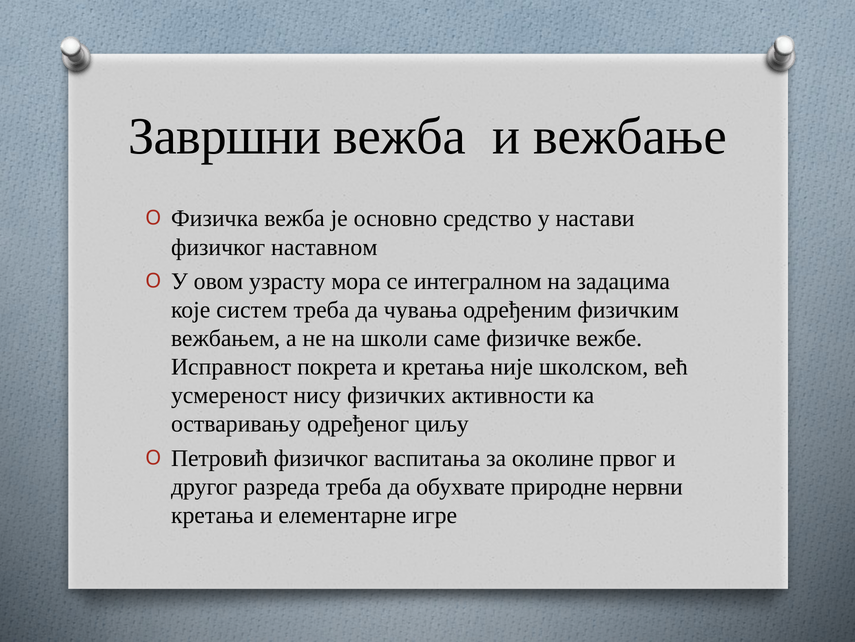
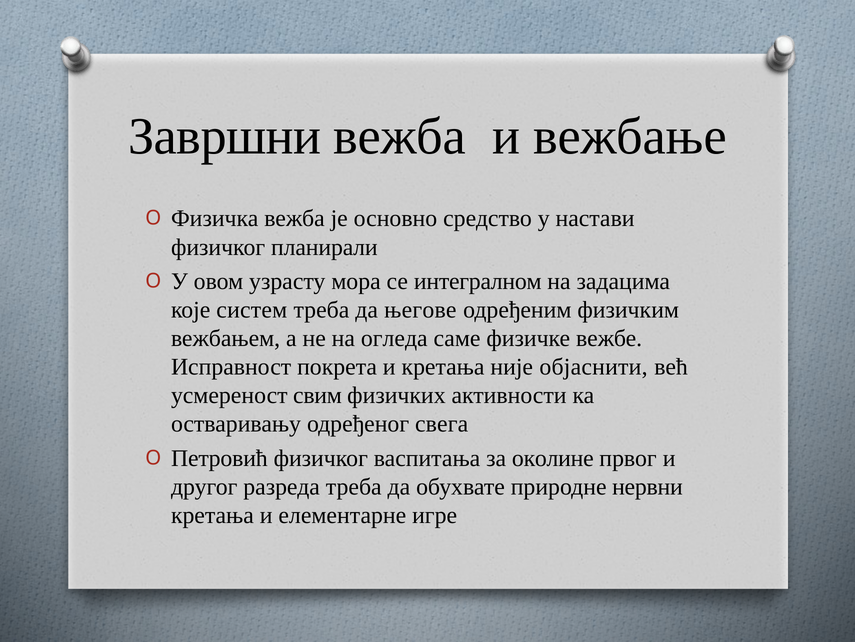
наставном: наставном -> планирали
чувања: чувања -> његове
школи: школи -> огледа
школском: школском -> објаснити
нису: нису -> свим
циљу: циљу -> свега
